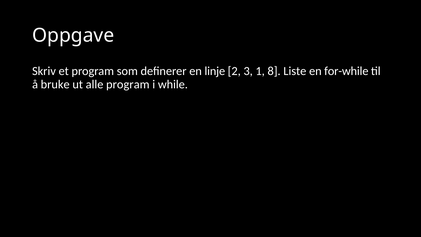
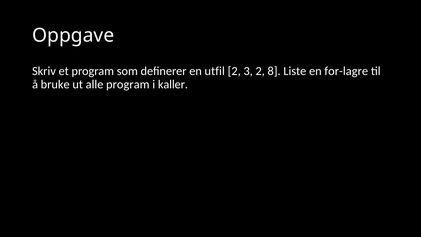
linje: linje -> utfil
3 1: 1 -> 2
for-while: for-while -> for-lagre
while: while -> kaller
